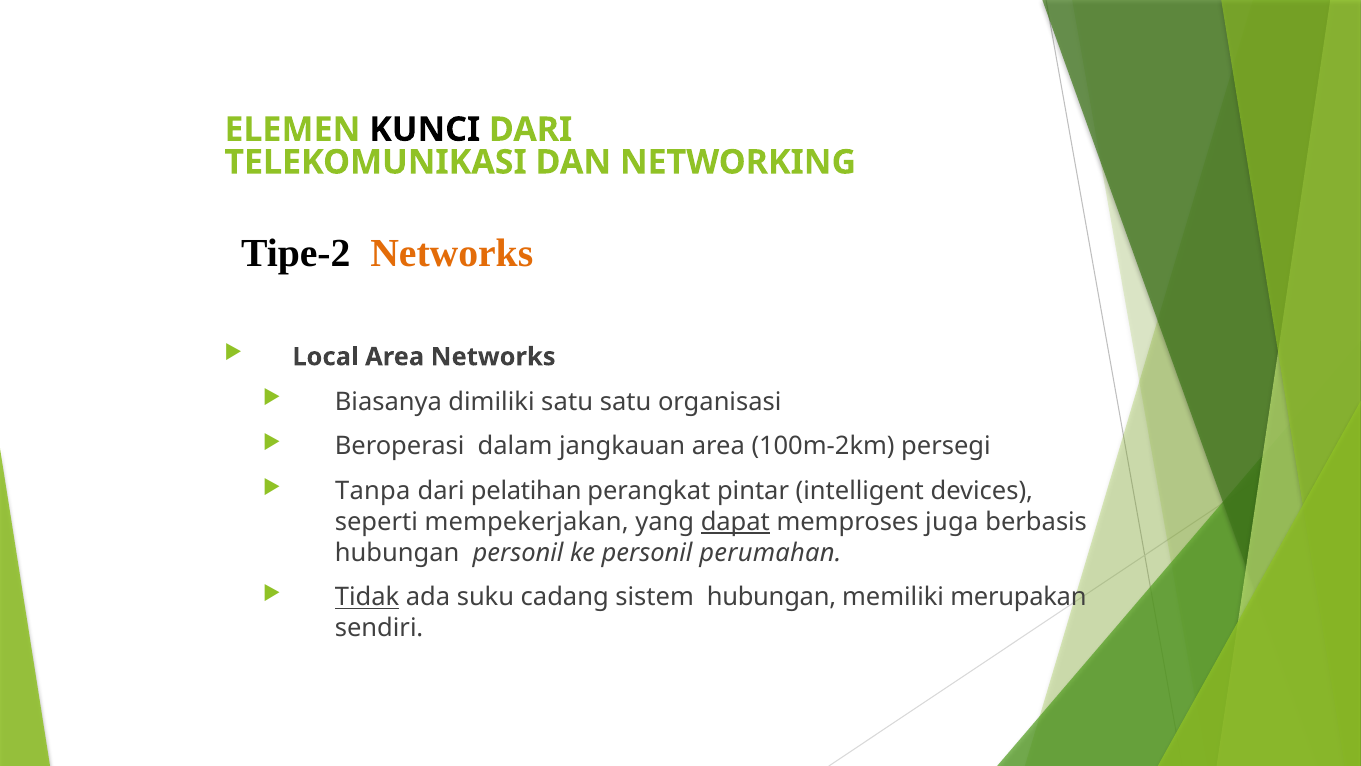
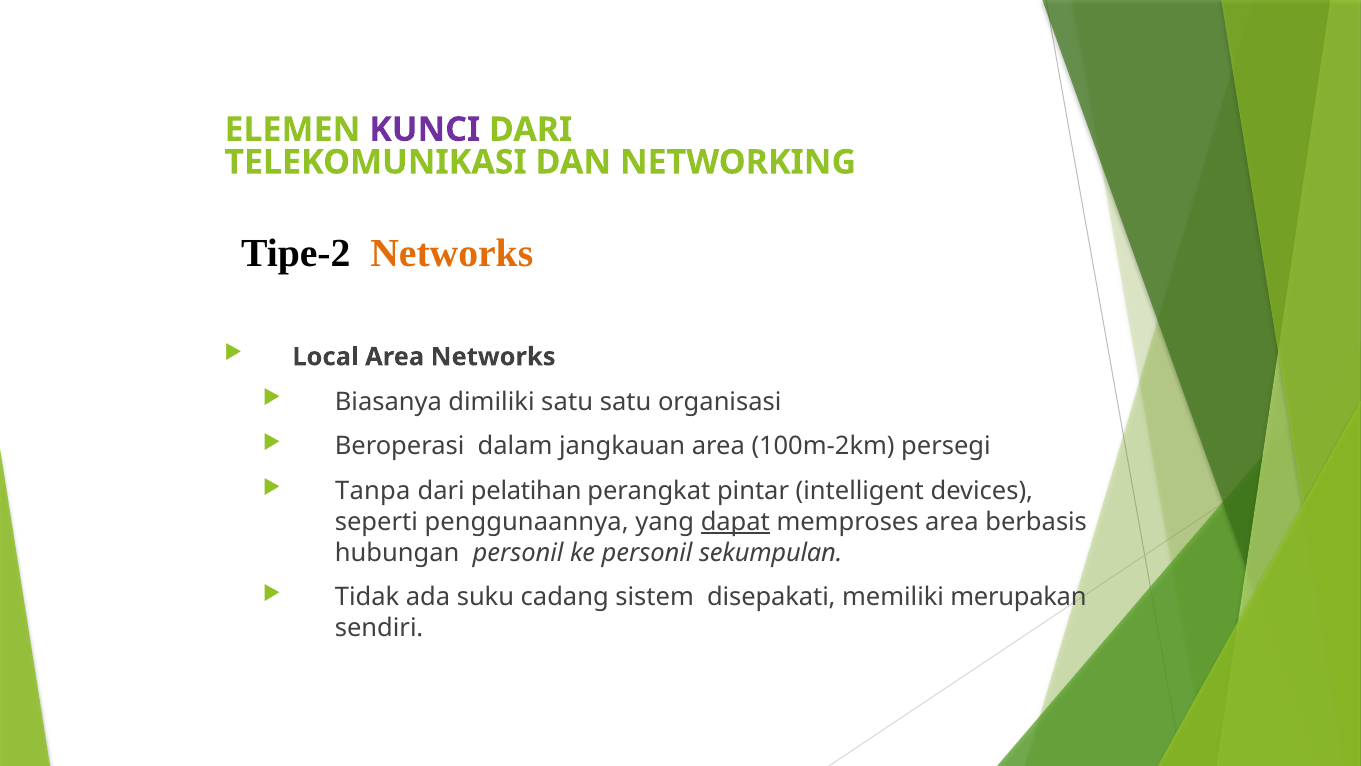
KUNCI colour: black -> purple
mempekerjakan: mempekerjakan -> penggunaannya
memproses juga: juga -> area
perumahan: perumahan -> sekumpulan
Tidak underline: present -> none
sistem hubungan: hubungan -> disepakati
